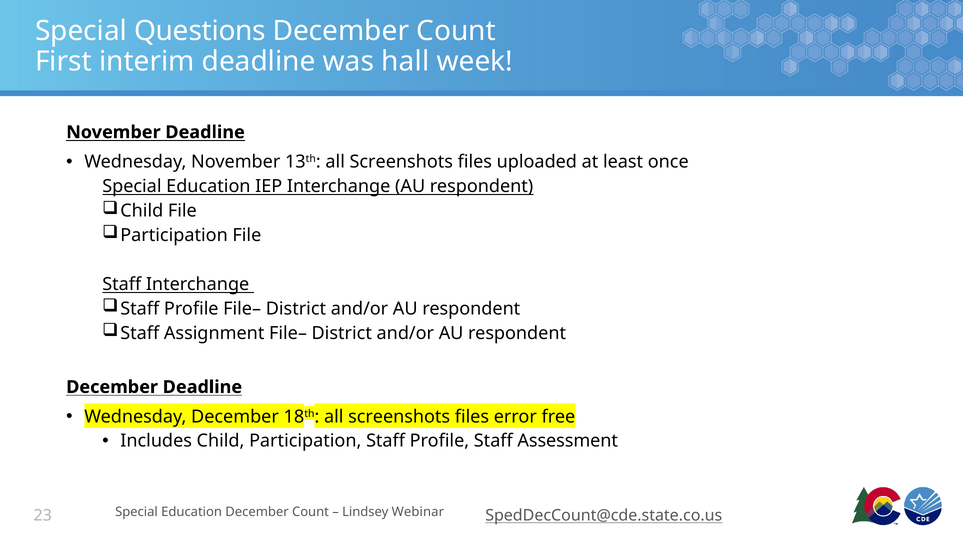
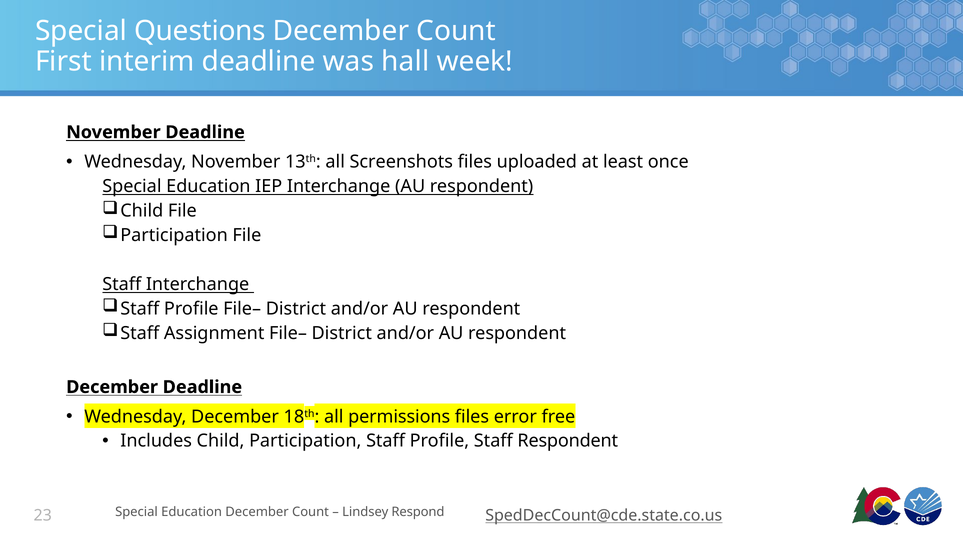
18th all screenshots: screenshots -> permissions
Staff Assessment: Assessment -> Respondent
Webinar: Webinar -> Respond
